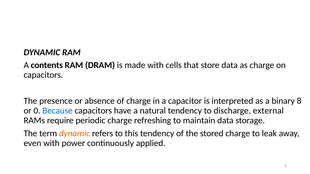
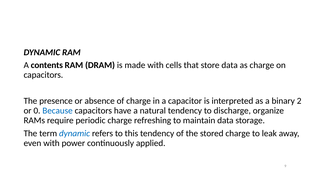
8: 8 -> 2
external: external -> organize
dynamic at (75, 134) colour: orange -> blue
